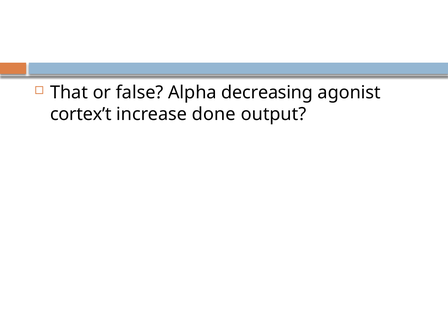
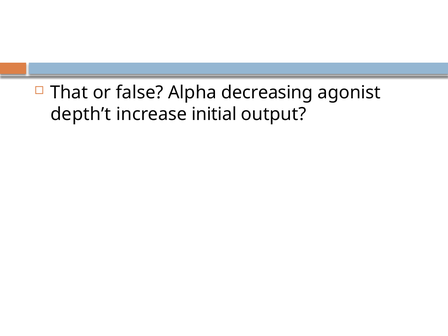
cortex’t: cortex’t -> depth’t
done: done -> initial
